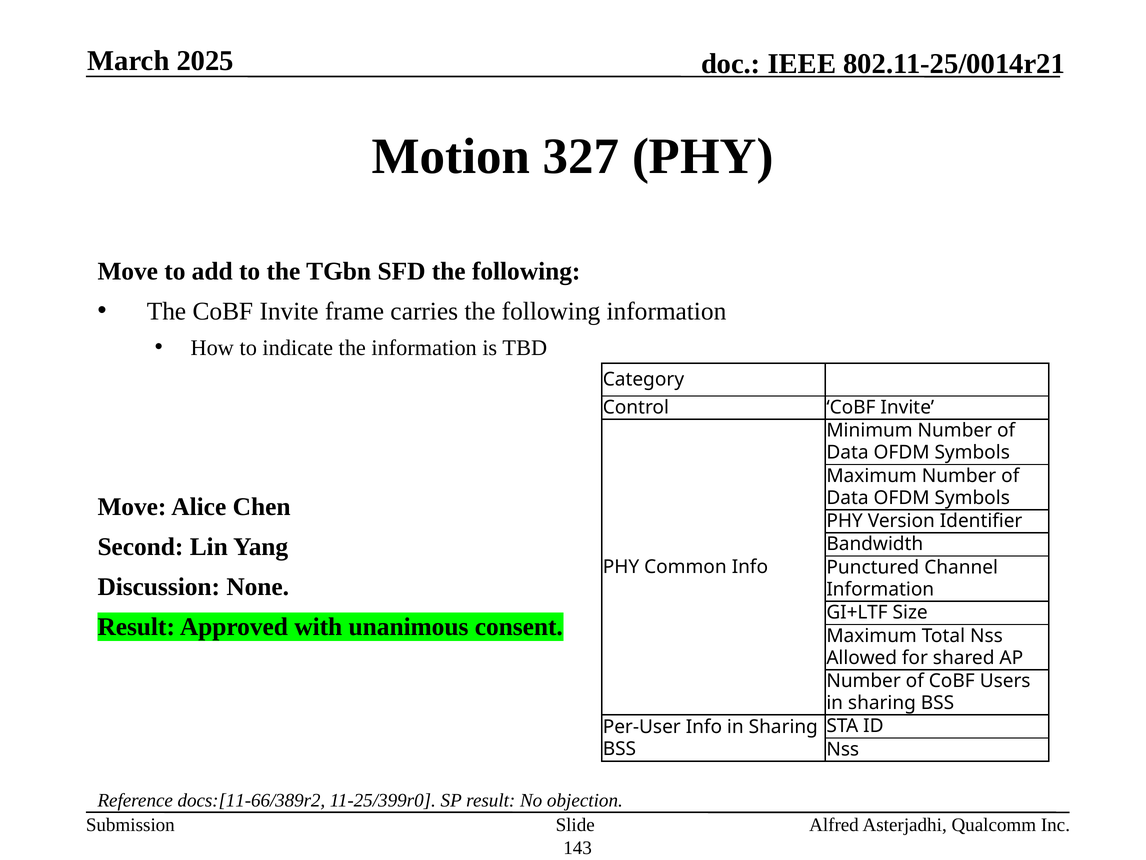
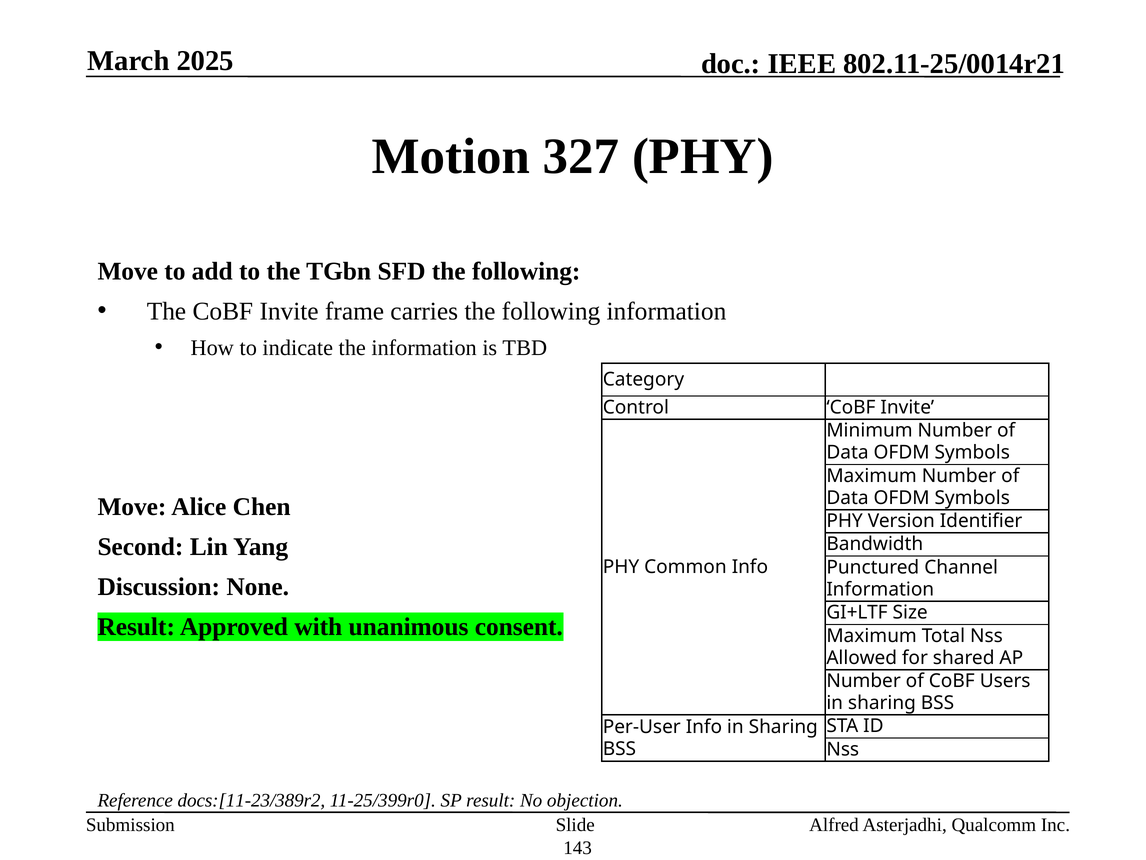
docs:[11-66/389r2: docs:[11-66/389r2 -> docs:[11-23/389r2
